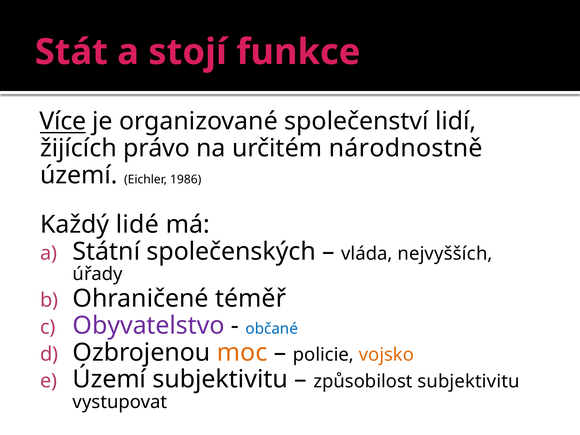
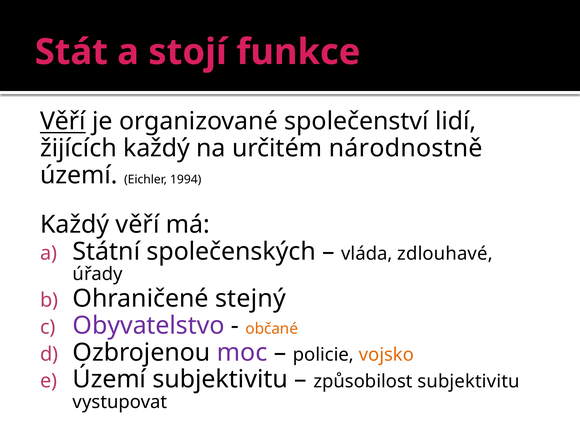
Více at (63, 121): Více -> Věří
žijících právo: právo -> každý
1986: 1986 -> 1994
Každý lidé: lidé -> věří
nejvyšších: nejvyšších -> zdlouhavé
téměř: téměř -> stejný
občané colour: blue -> orange
moc colour: orange -> purple
